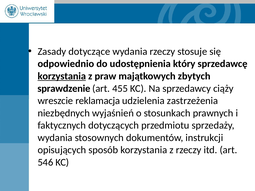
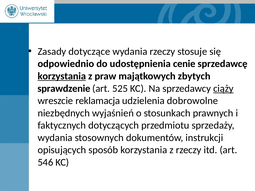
który: który -> cenie
455: 455 -> 525
ciąży underline: none -> present
zastrzeżenia: zastrzeżenia -> dobrowolne
